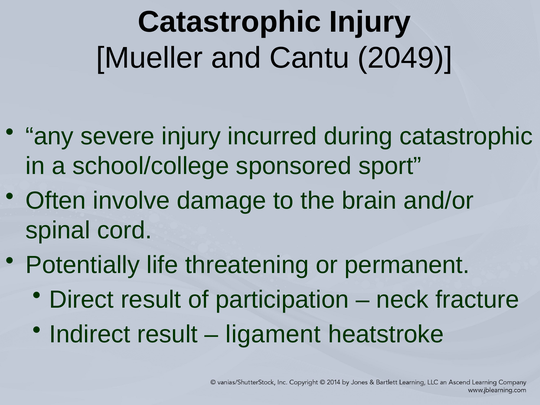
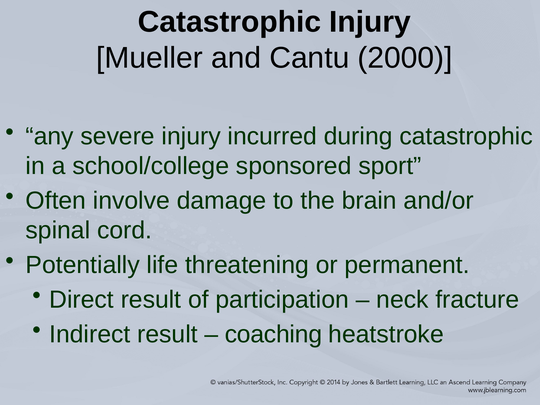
2049: 2049 -> 2000
ligament: ligament -> coaching
